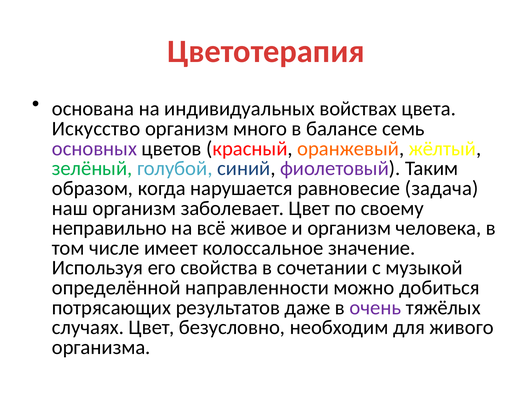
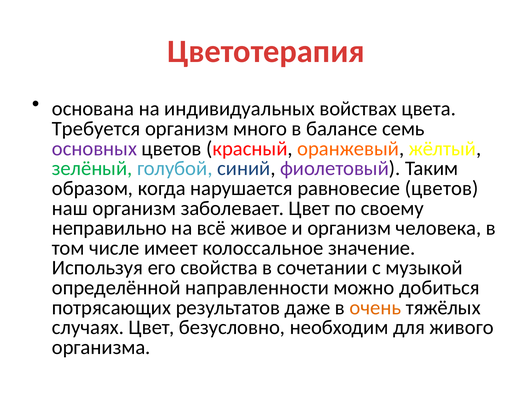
Искусство: Искусство -> Требуется
равновесие задача: задача -> цветов
очень colour: purple -> orange
